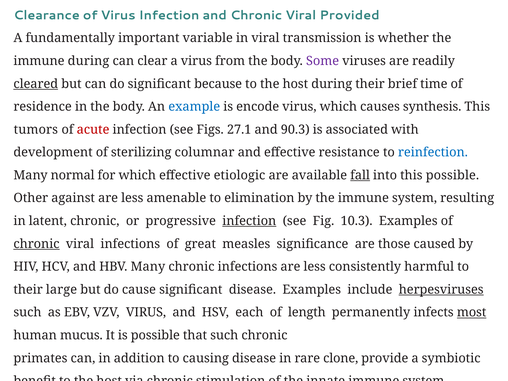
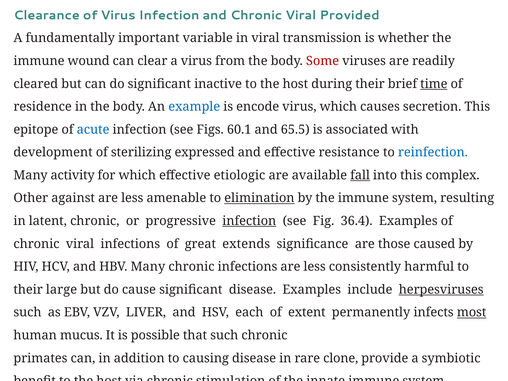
immune during: during -> wound
Some colour: purple -> red
cleared underline: present -> none
because: because -> inactive
time underline: none -> present
synthesis: synthesis -> secretion
tumors: tumors -> epitope
acute colour: red -> blue
27.1: 27.1 -> 60.1
90.3: 90.3 -> 65.5
columnar: columnar -> expressed
normal: normal -> activity
this possible: possible -> complex
elimination underline: none -> present
10.3: 10.3 -> 36.4
chronic at (37, 244) underline: present -> none
measles: measles -> extends
VZV VIRUS: VIRUS -> LIVER
length: length -> extent
